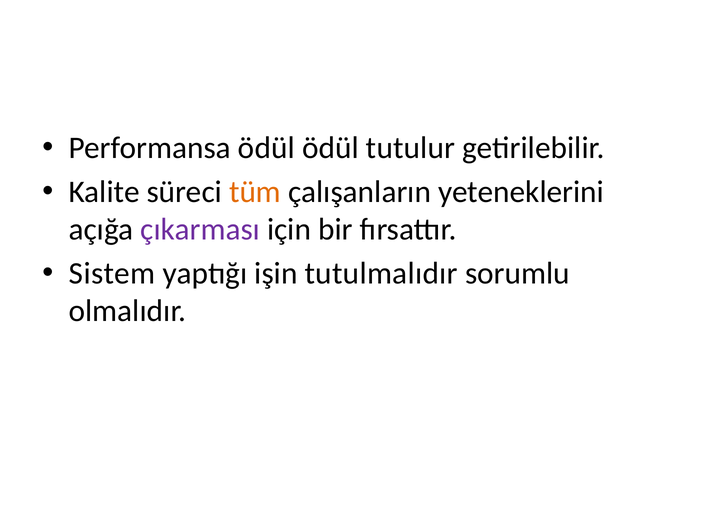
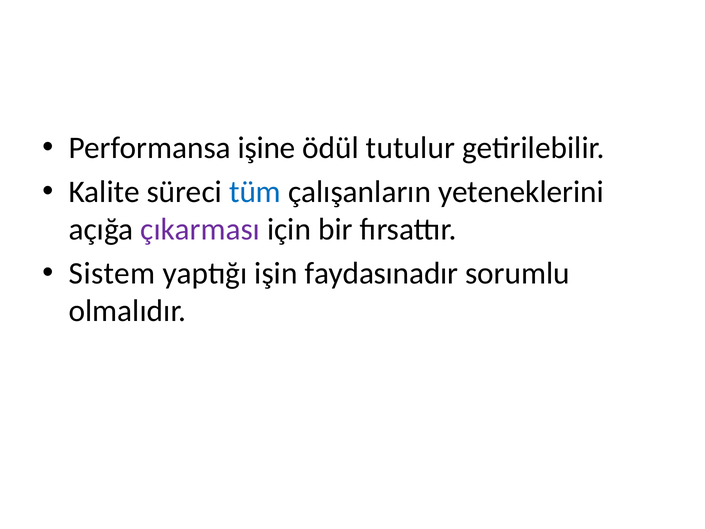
Performansa ödül: ödül -> işine
tüm colour: orange -> blue
tutulmalıdır: tutulmalıdır -> faydasınadır
